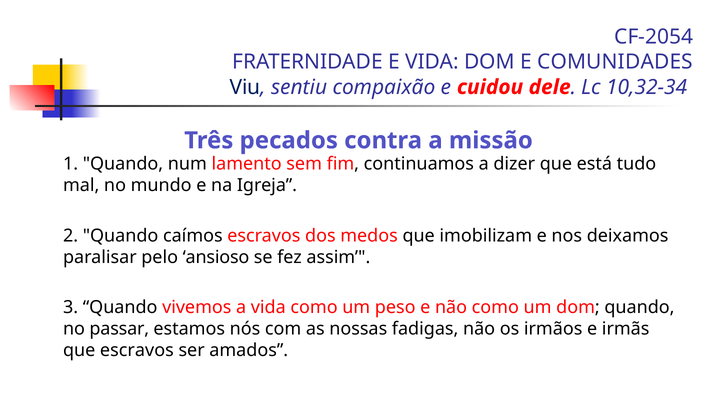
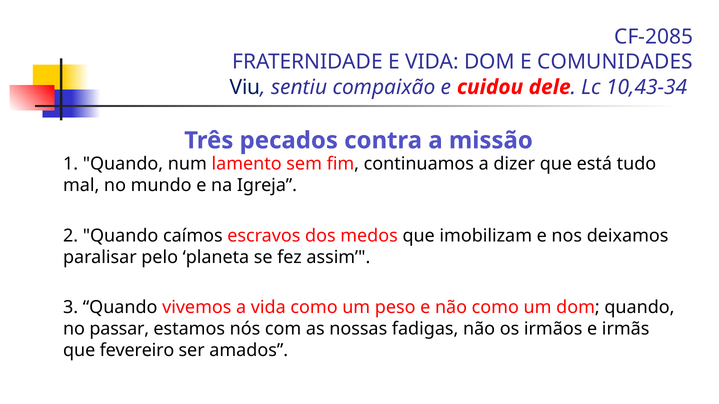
CF-2054: CF-2054 -> CF-2085
10,32-34: 10,32-34 -> 10,43-34
ansioso: ansioso -> planeta
que escravos: escravos -> fevereiro
